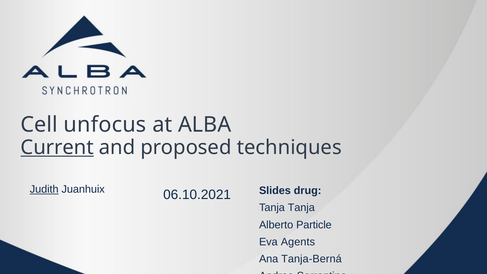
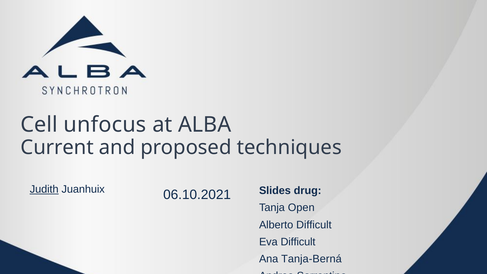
Current underline: present -> none
Tanja Tanja: Tanja -> Open
Alberto Particle: Particle -> Difficult
Eva Agents: Agents -> Difficult
